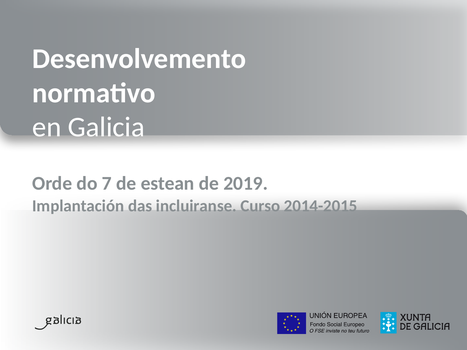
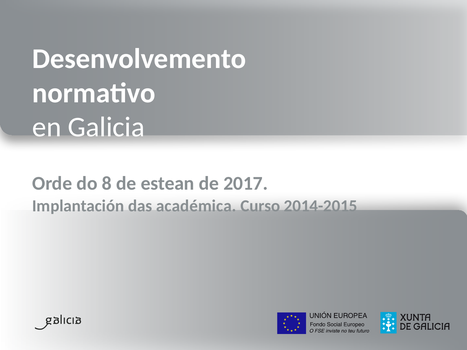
7: 7 -> 8
2019: 2019 -> 2017
incluiranse: incluiranse -> académica
